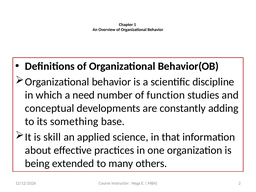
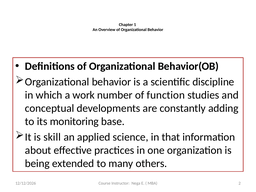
need: need -> work
something: something -> monitoring
